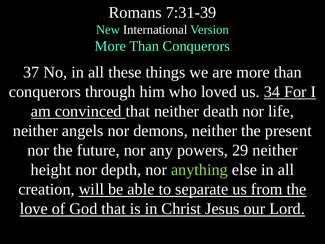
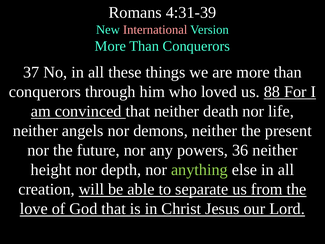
7:31-39: 7:31-39 -> 4:31-39
International colour: white -> pink
34: 34 -> 88
29: 29 -> 36
